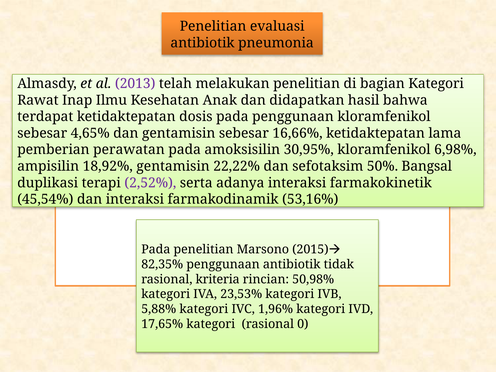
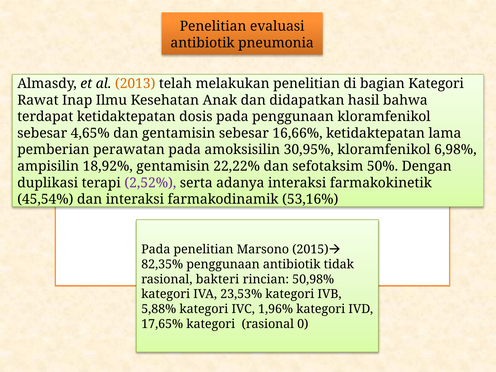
2013 colour: purple -> orange
Bangsal: Bangsal -> Dengan
kriteria: kriteria -> bakteri
